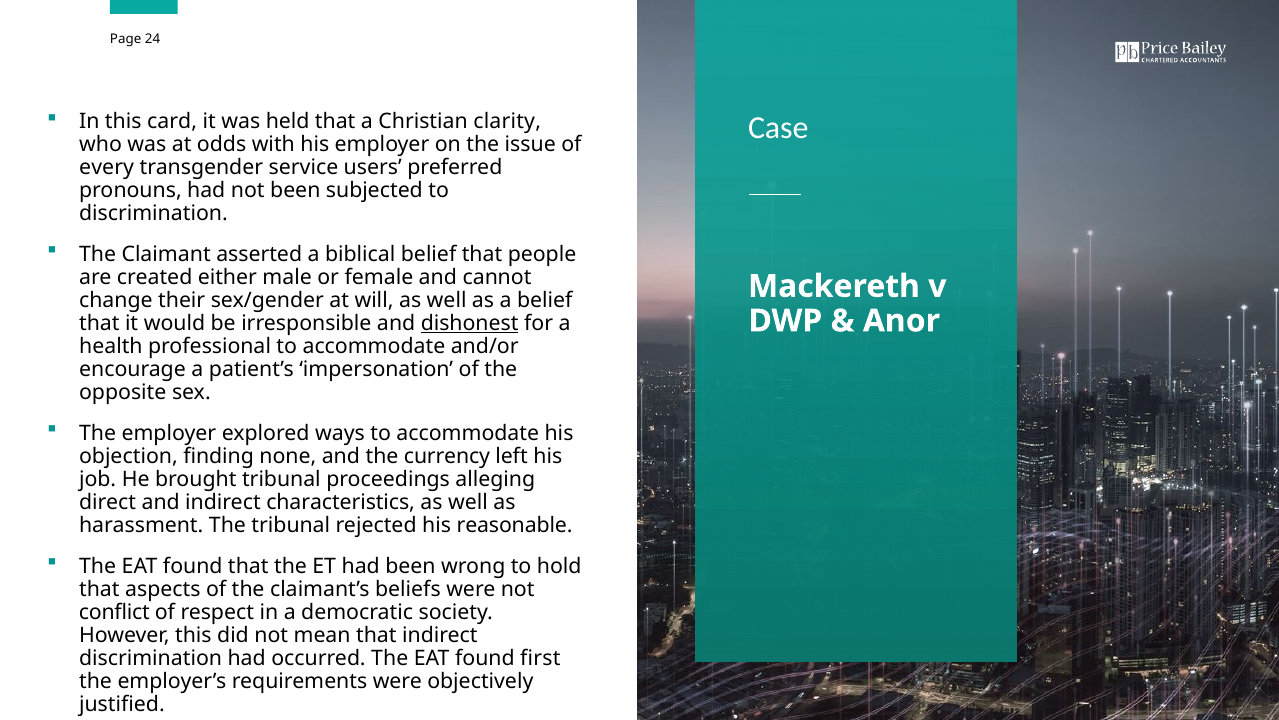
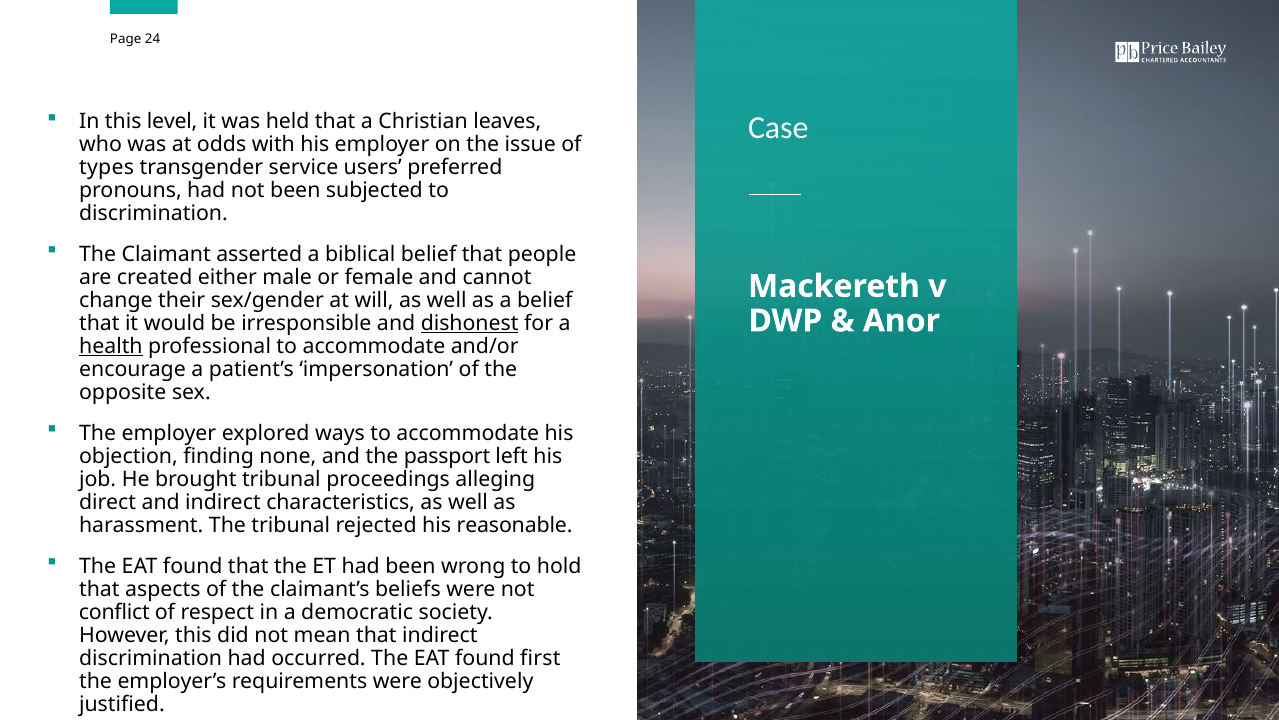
card: card -> level
clarity: clarity -> leaves
every: every -> types
health underline: none -> present
currency: currency -> passport
